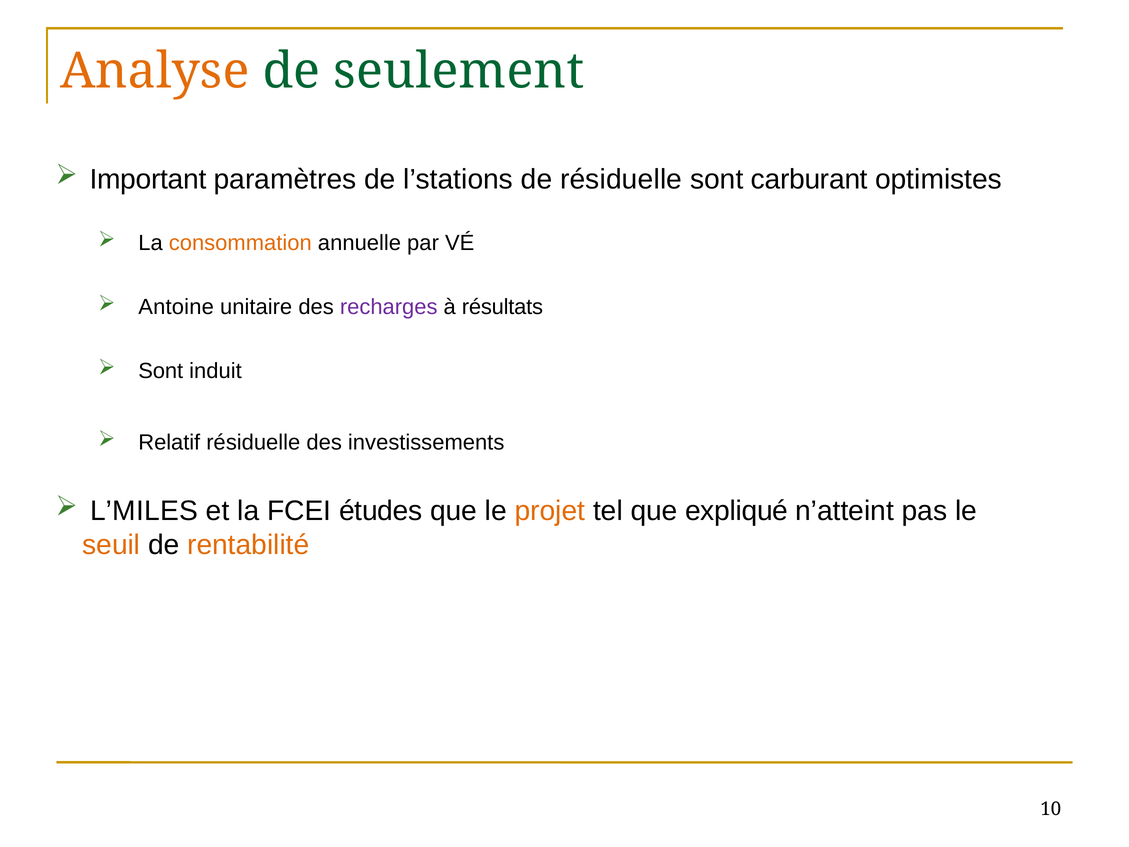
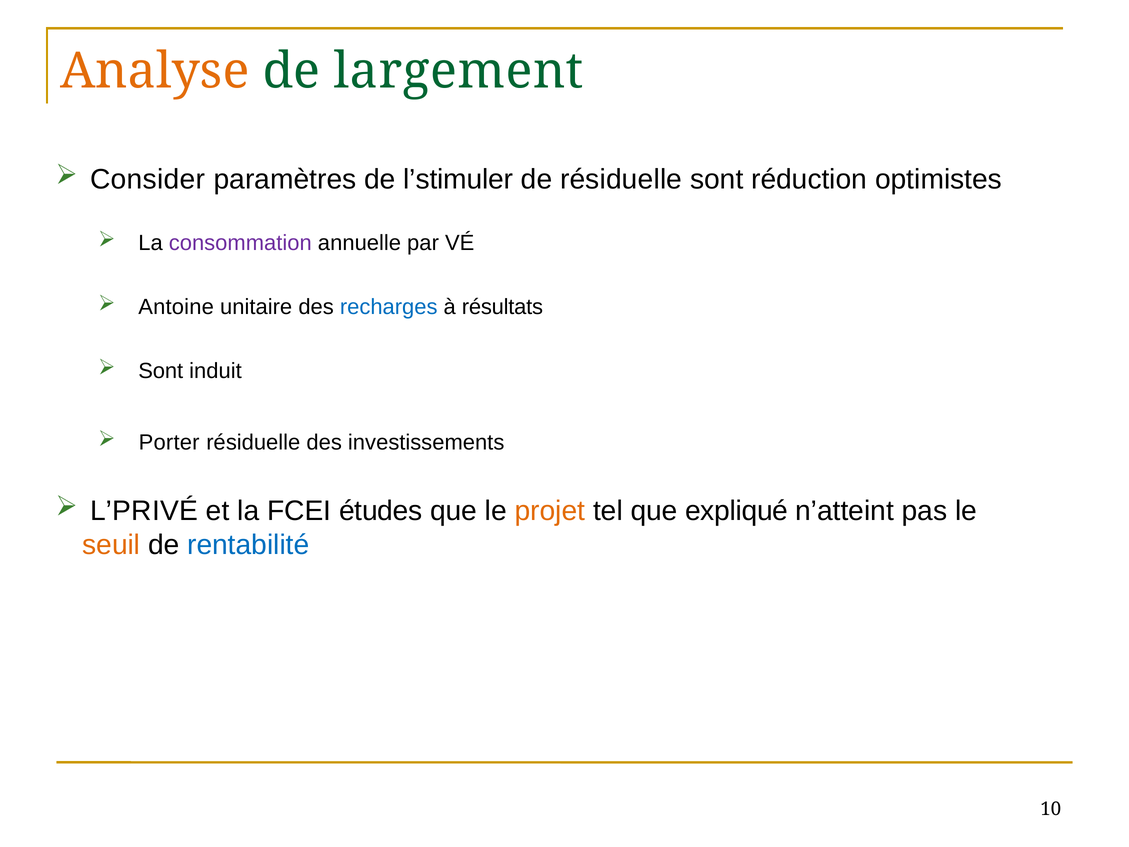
seulement: seulement -> largement
Important: Important -> Consider
l’stations: l’stations -> l’stimuler
carburant: carburant -> réduction
consommation colour: orange -> purple
recharges colour: purple -> blue
Relatif: Relatif -> Porter
L’MILES: L’MILES -> L’PRIVÉ
rentabilité colour: orange -> blue
